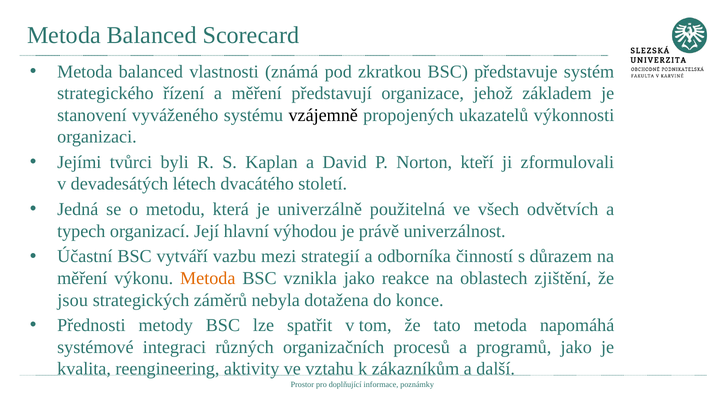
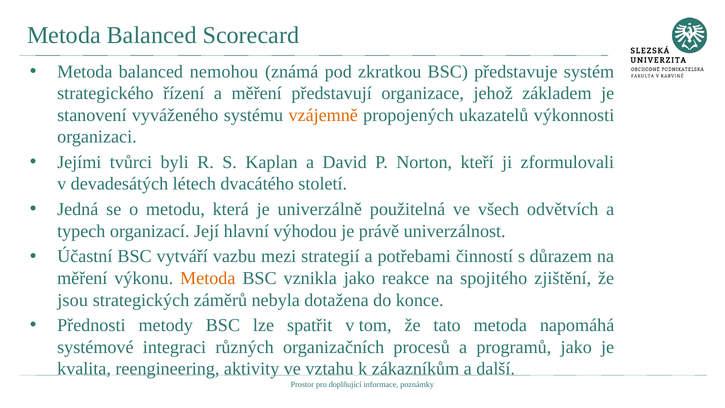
vlastnosti: vlastnosti -> nemohou
vzájemně colour: black -> orange
odborníka: odborníka -> potřebami
oblastech: oblastech -> spojitého
